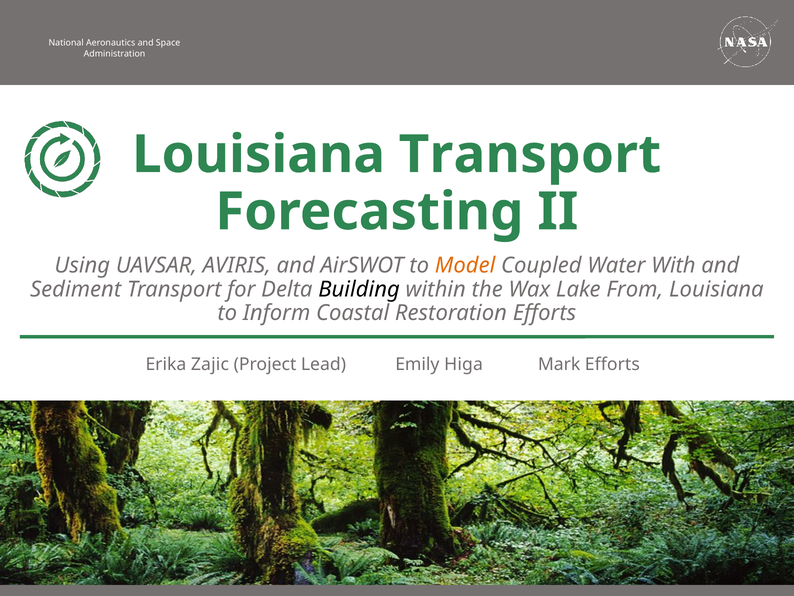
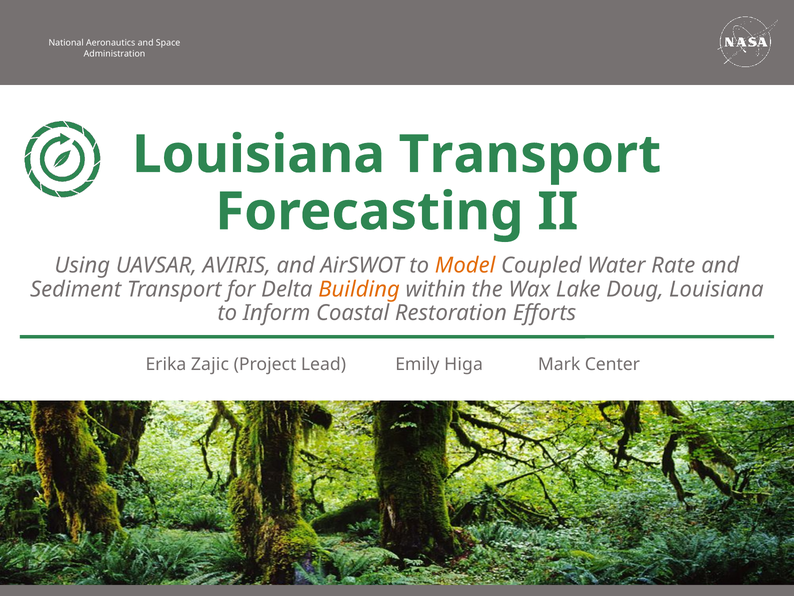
With: With -> Rate
Building colour: black -> orange
From: From -> Doug
Mark Efforts: Efforts -> Center
